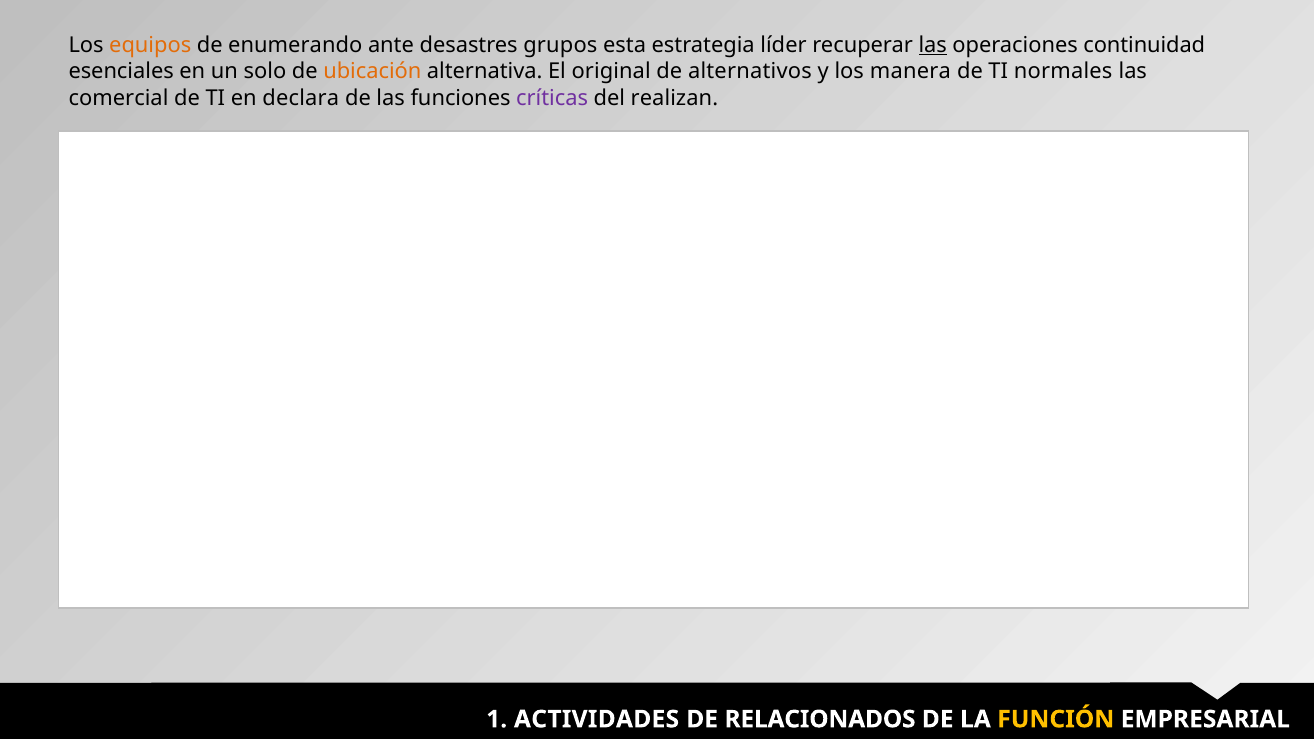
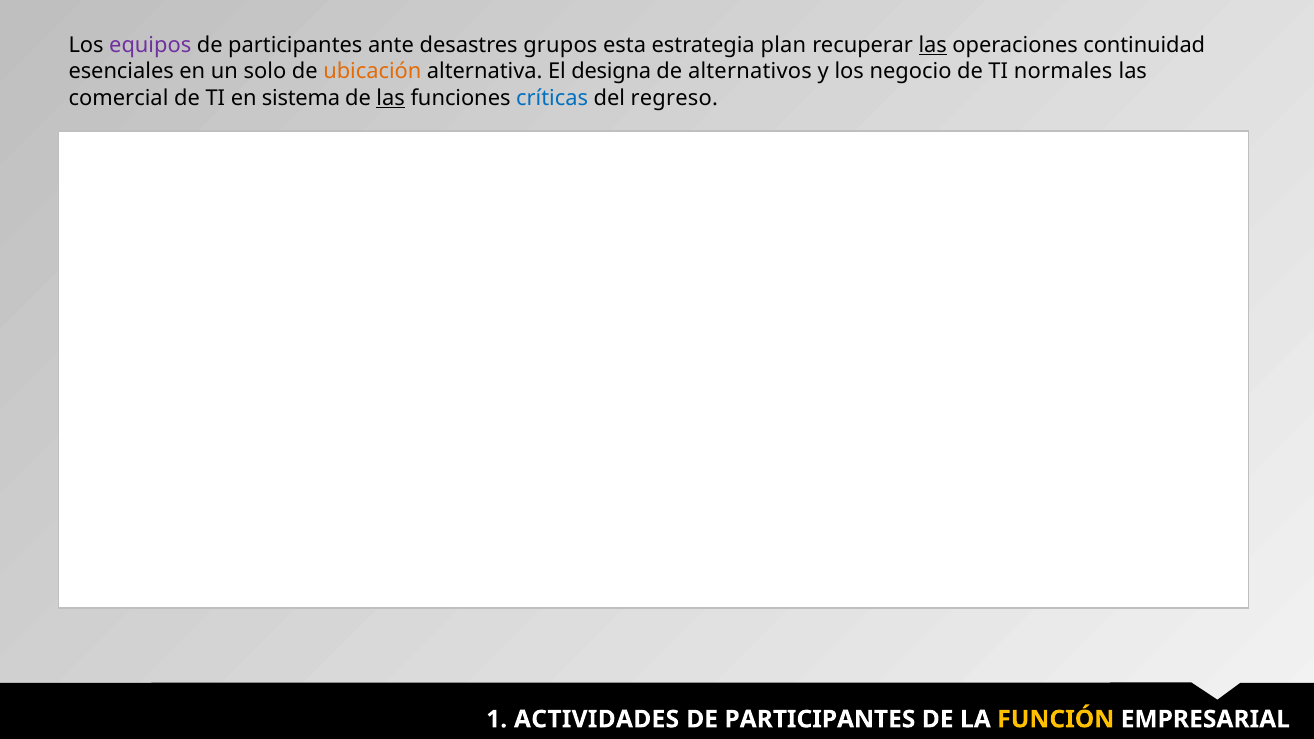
equipos colour: orange -> purple
enumerando at (295, 45): enumerando -> participantes
líder: líder -> plan
original: original -> designa
manera: manera -> negocio
declara: declara -> sistema
las at (391, 98) underline: none -> present
críticas colour: purple -> blue
realizan: realizan -> regreso
RELACIONADOS at (820, 719): RELACIONADOS -> PARTICIPANTES
